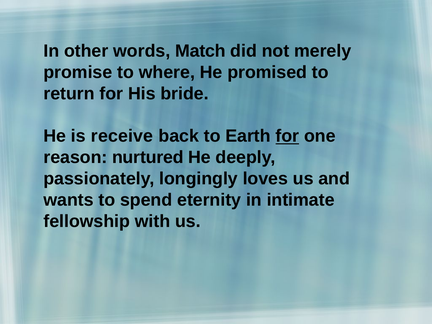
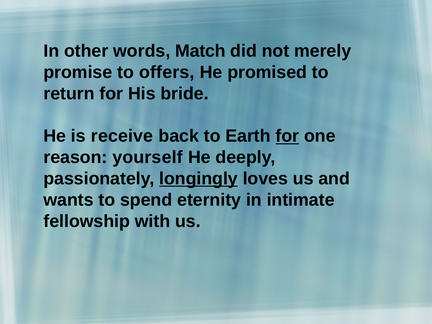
where: where -> offers
nurtured: nurtured -> yourself
longingly underline: none -> present
